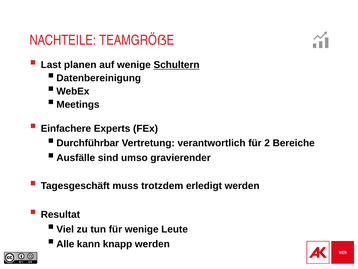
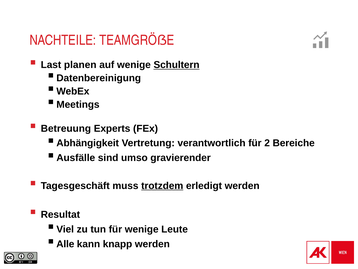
Einfachere: Einfachere -> Betreuung
Durchführbar: Durchführbar -> Abhängigkeit
trotzdem underline: none -> present
